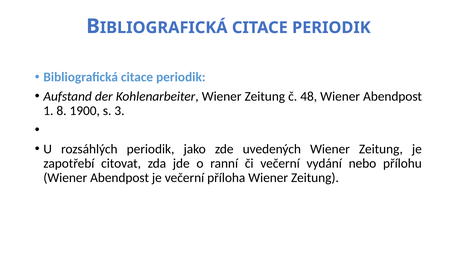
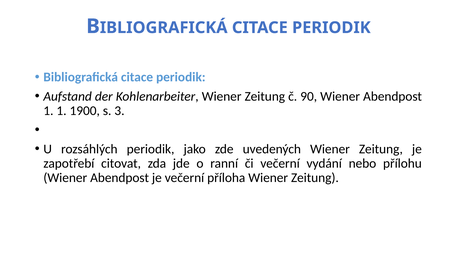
48: 48 -> 90
1 8: 8 -> 1
